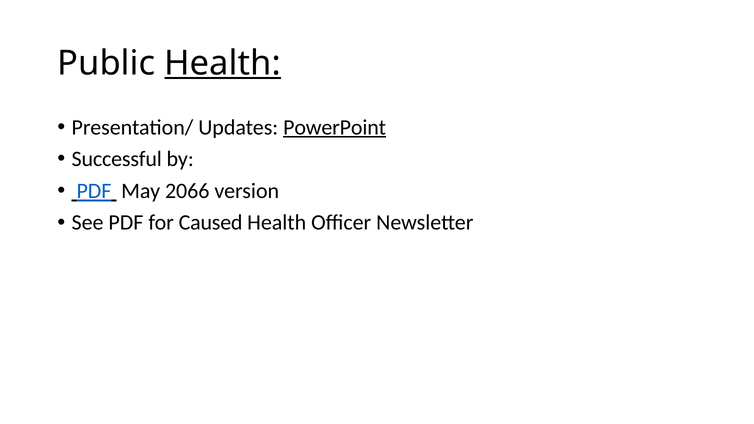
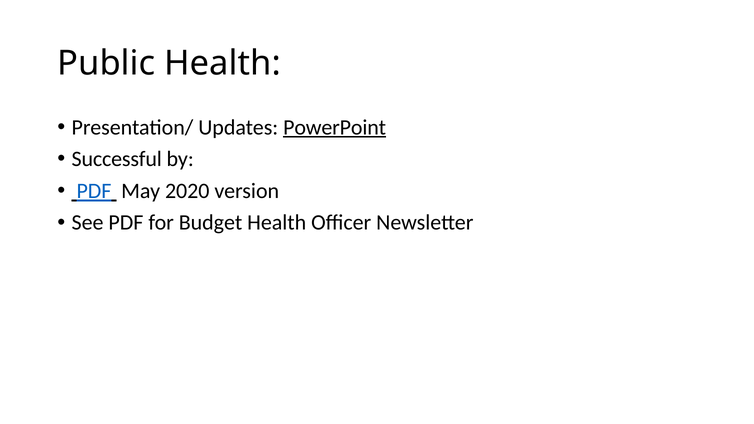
Health at (223, 63) underline: present -> none
2066: 2066 -> 2020
Caused: Caused -> Budget
